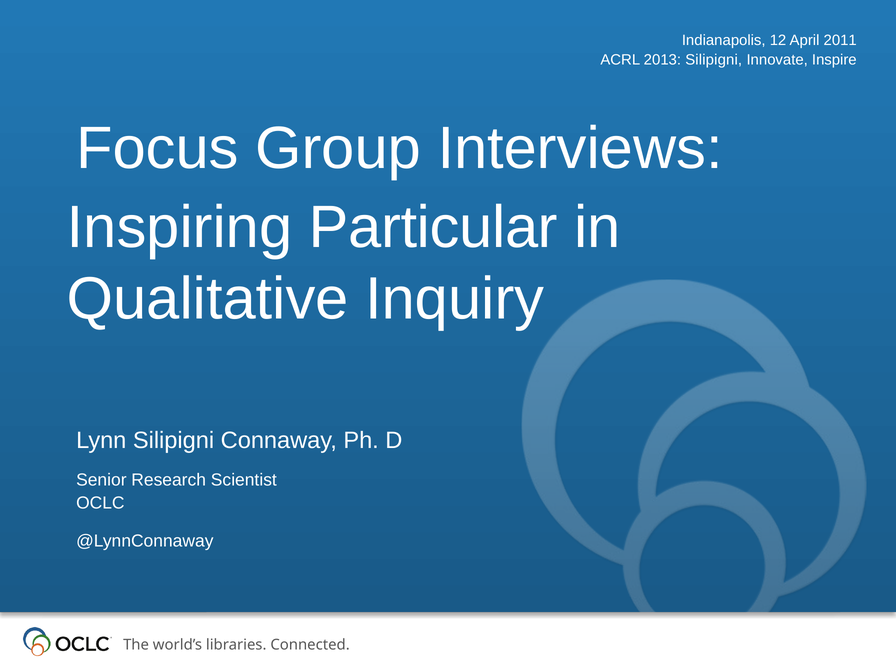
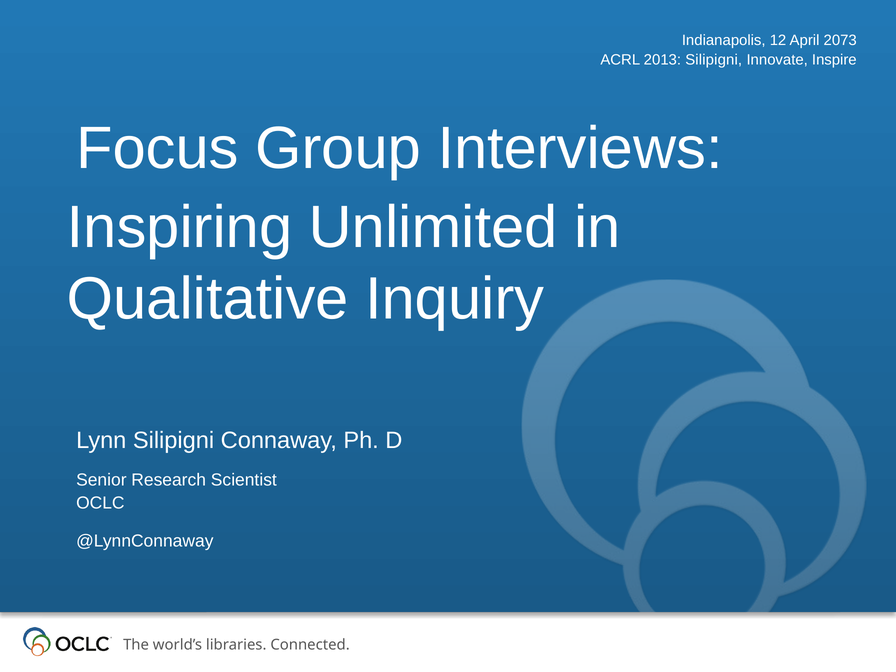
2011: 2011 -> 2073
Particular: Particular -> Unlimited
